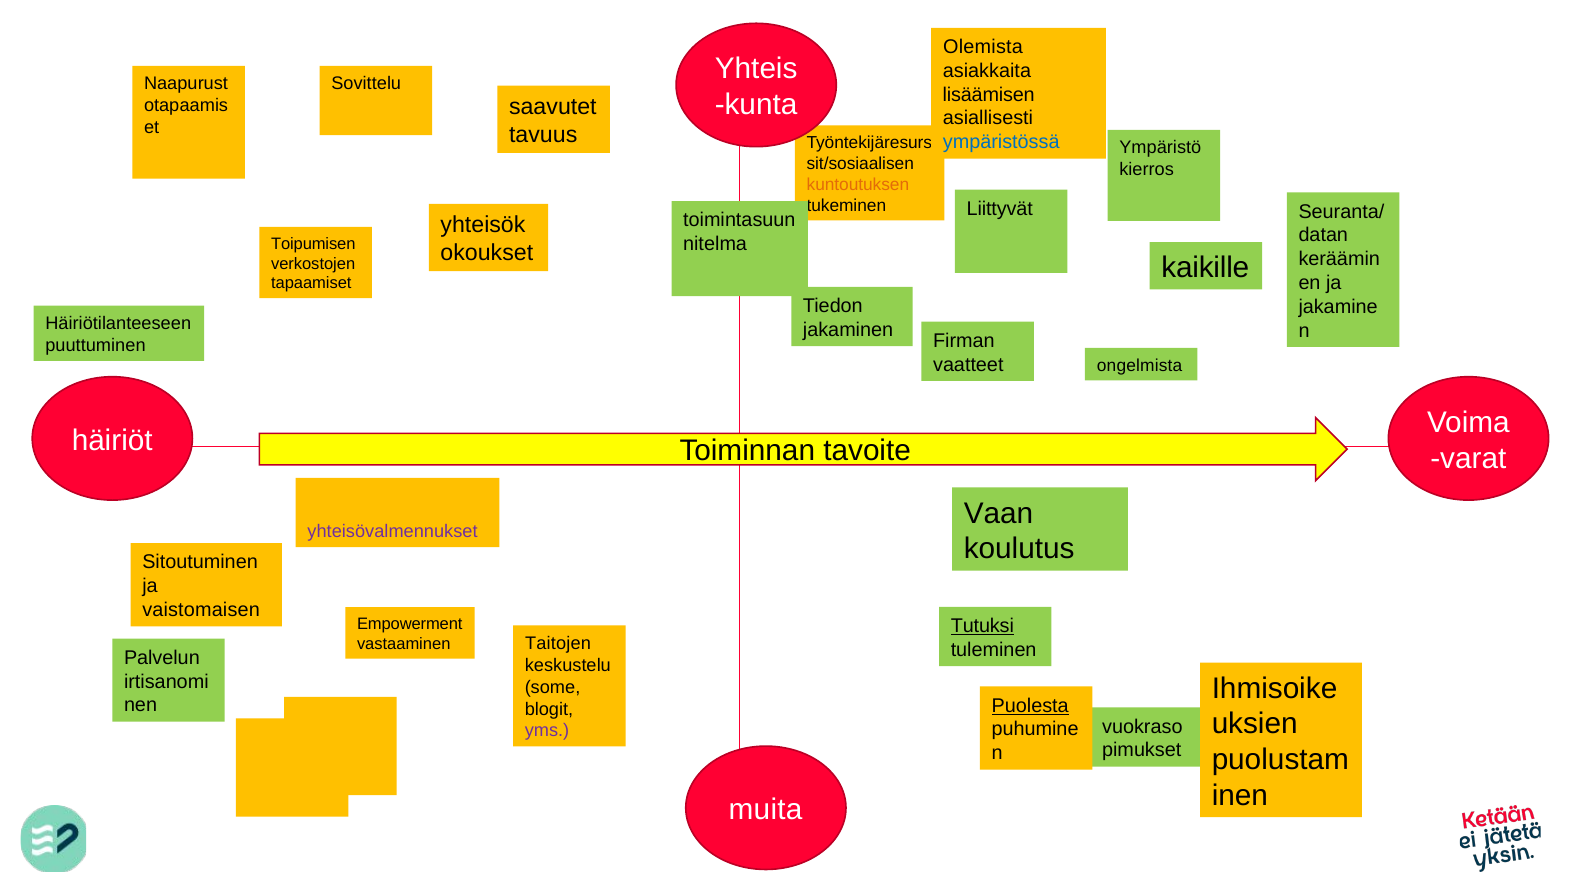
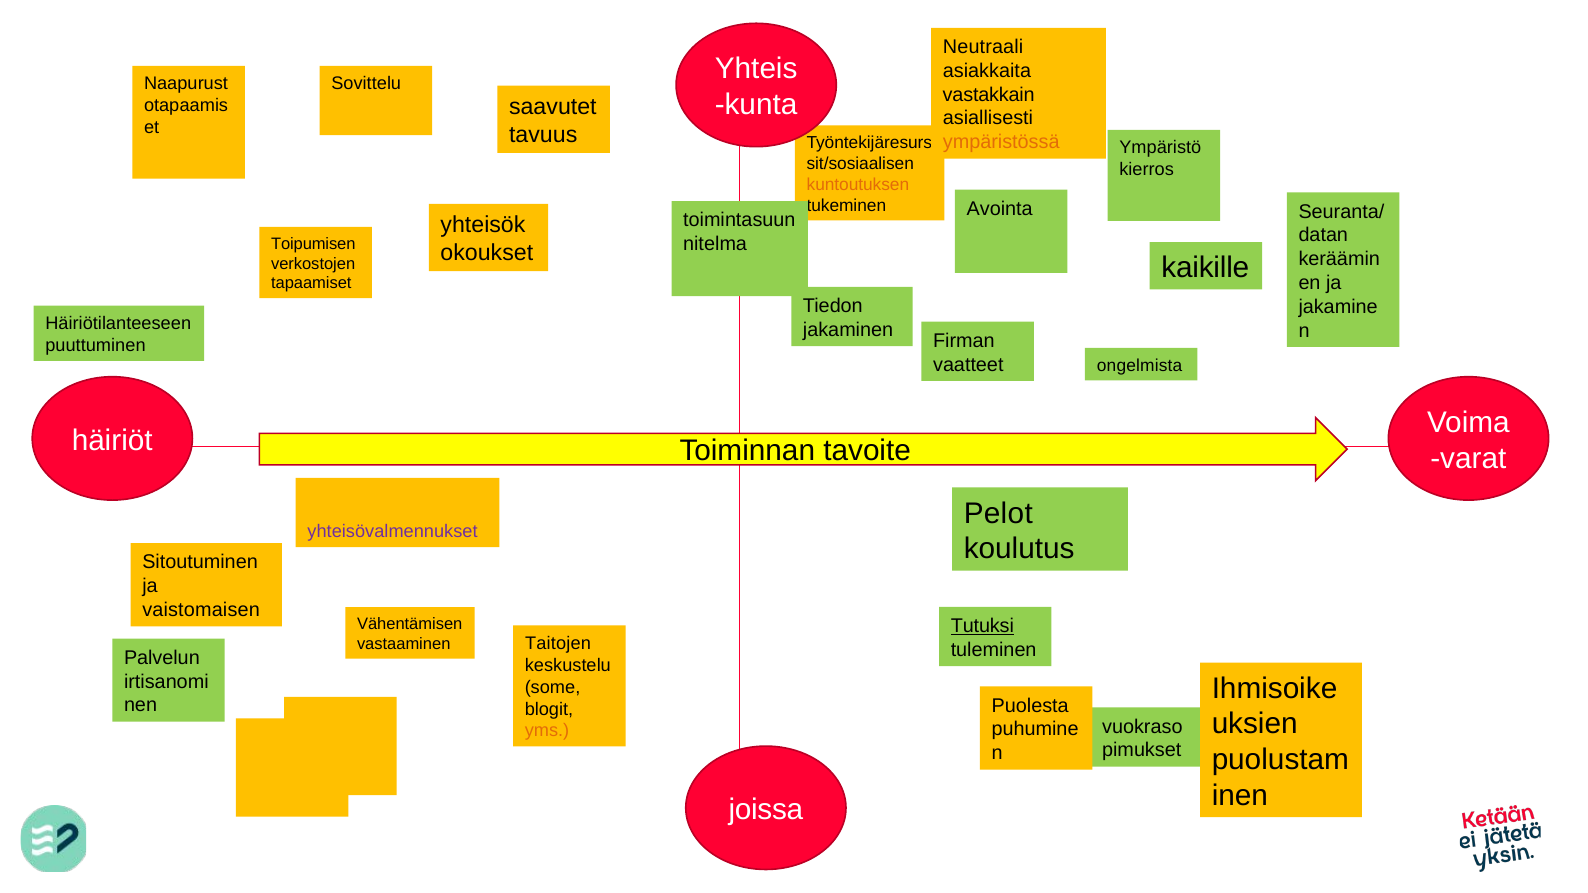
Olemista: Olemista -> Neutraali
lisäämisen: lisäämisen -> vastakkain
ympäristössä colour: blue -> orange
Liittyvät: Liittyvät -> Avointa
Vaan: Vaan -> Pelot
Empowerment: Empowerment -> Vähentämisen
Puolesta underline: present -> none
yms colour: purple -> orange
muita: muita -> joissa
